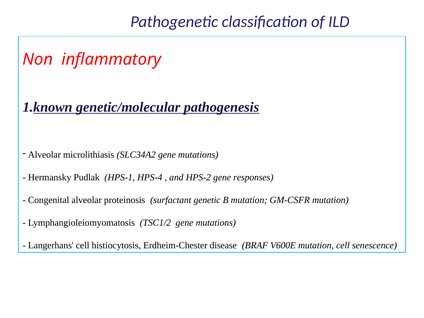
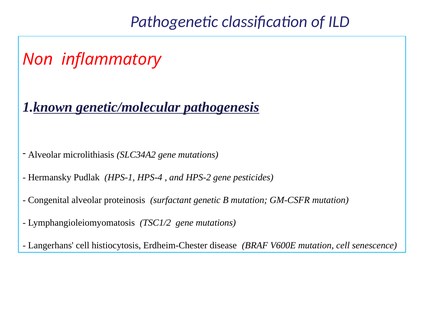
responses: responses -> pesticides
